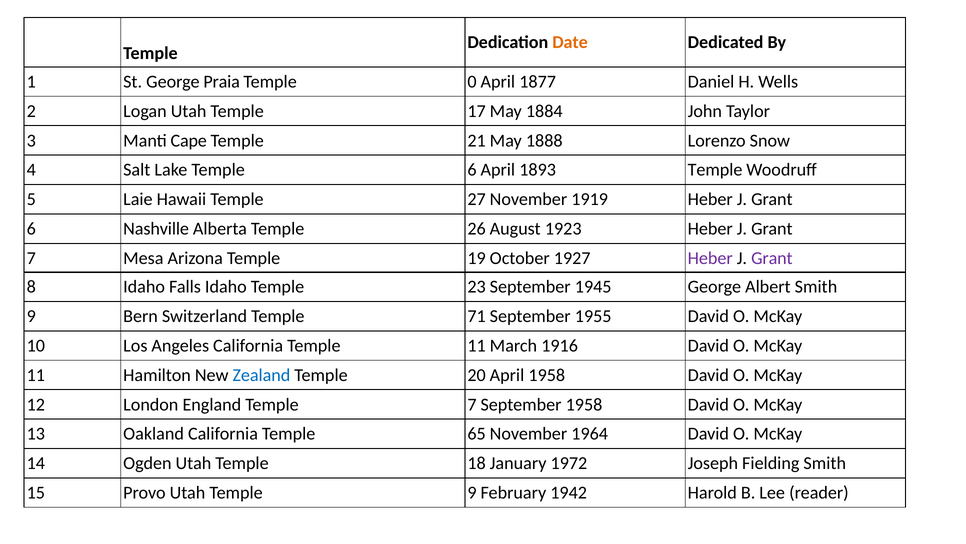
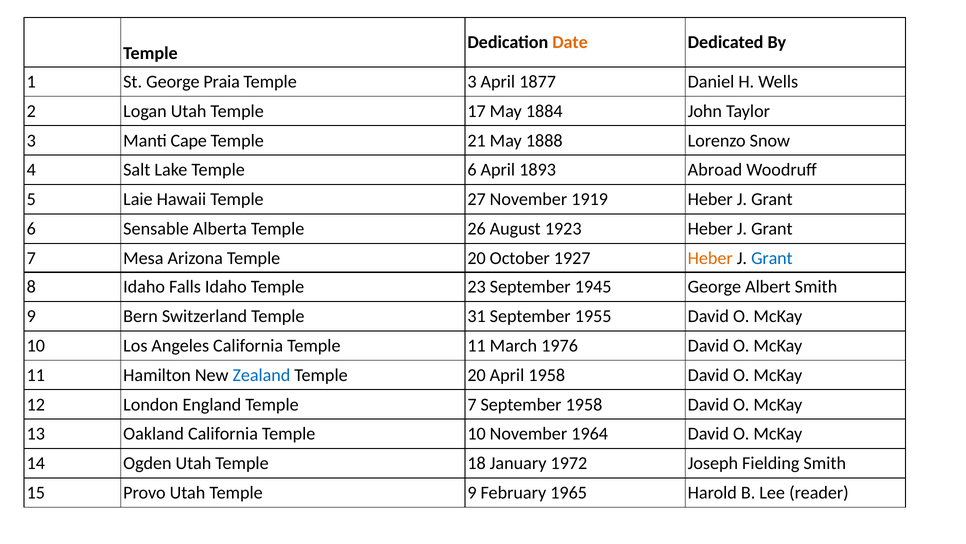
Temple 0: 0 -> 3
1893 Temple: Temple -> Abroad
Nashville: Nashville -> Sensable
Arizona Temple 19: 19 -> 20
Heber at (710, 258) colour: purple -> orange
Grant at (772, 258) colour: purple -> blue
71: 71 -> 31
1916: 1916 -> 1976
Temple 65: 65 -> 10
1942: 1942 -> 1965
